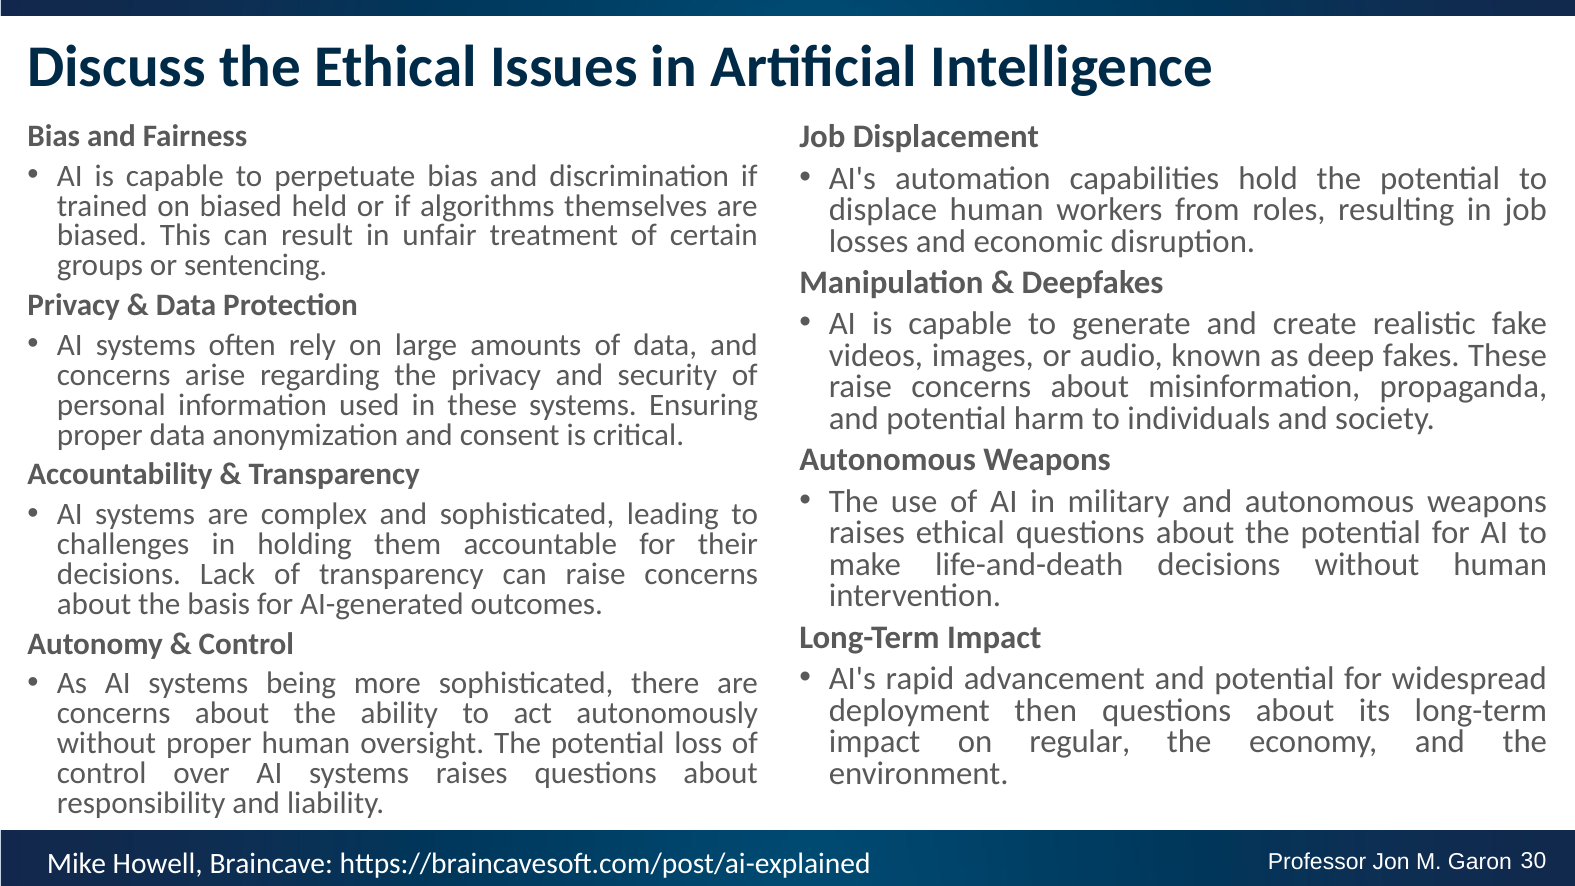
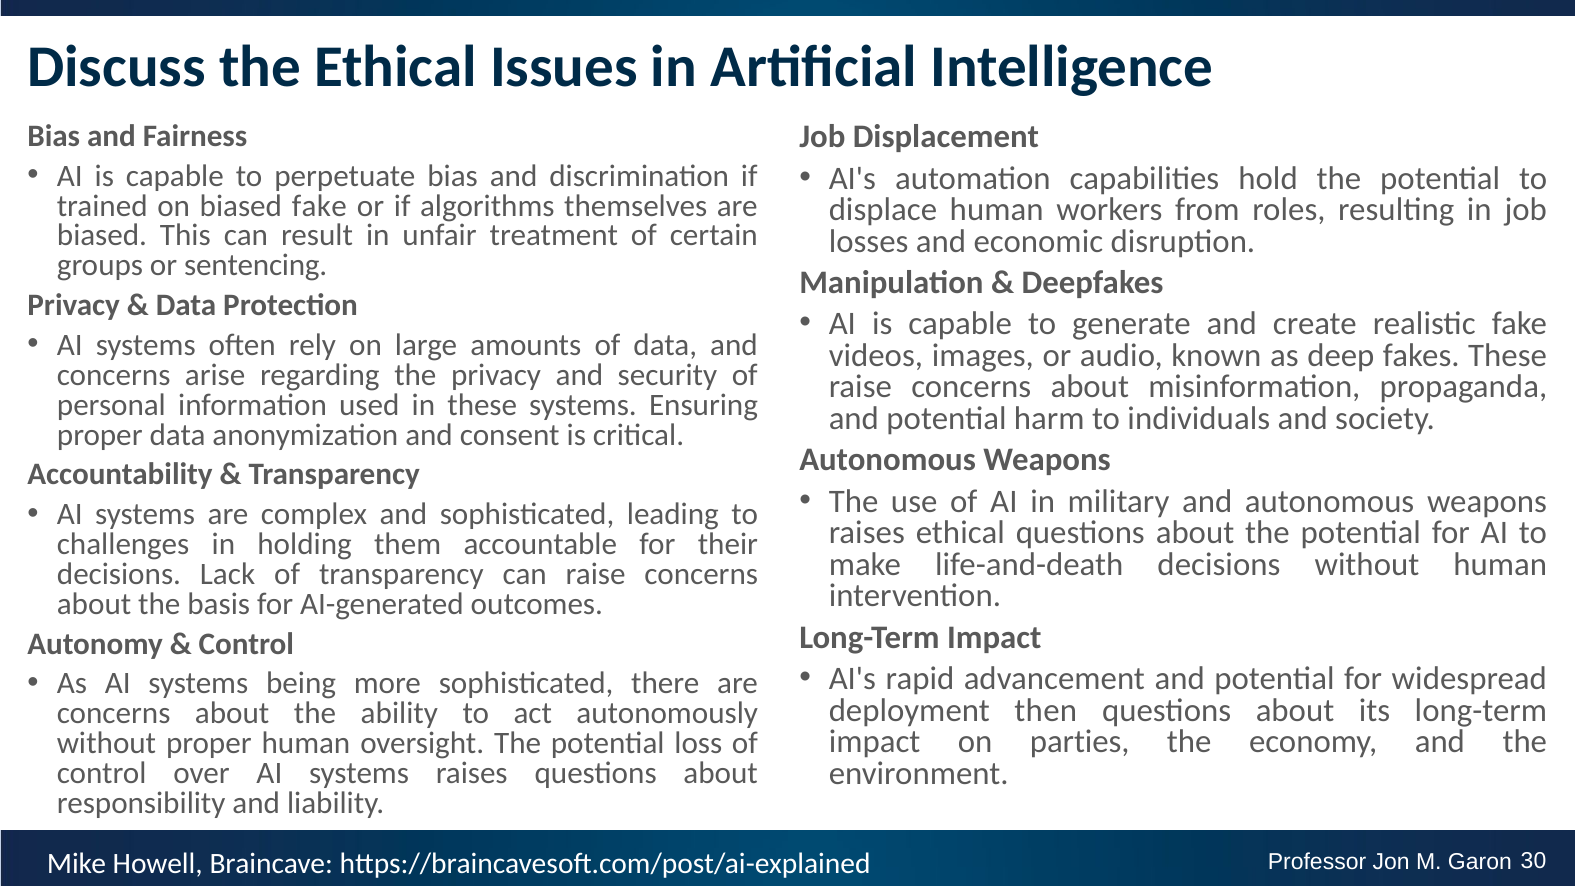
biased held: held -> fake
regular: regular -> parties
